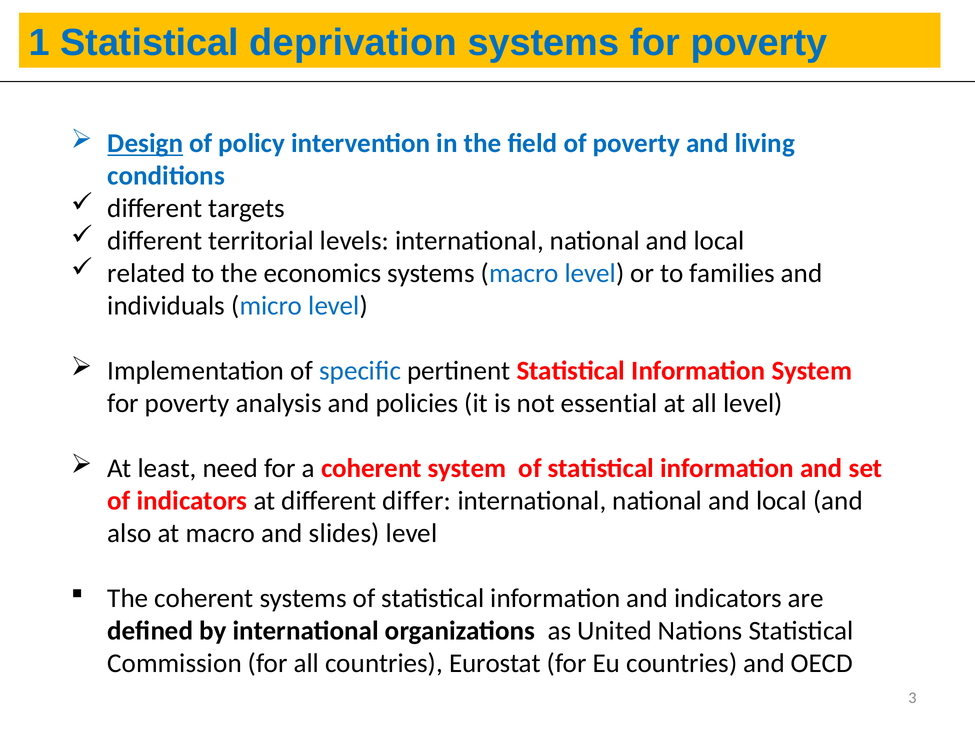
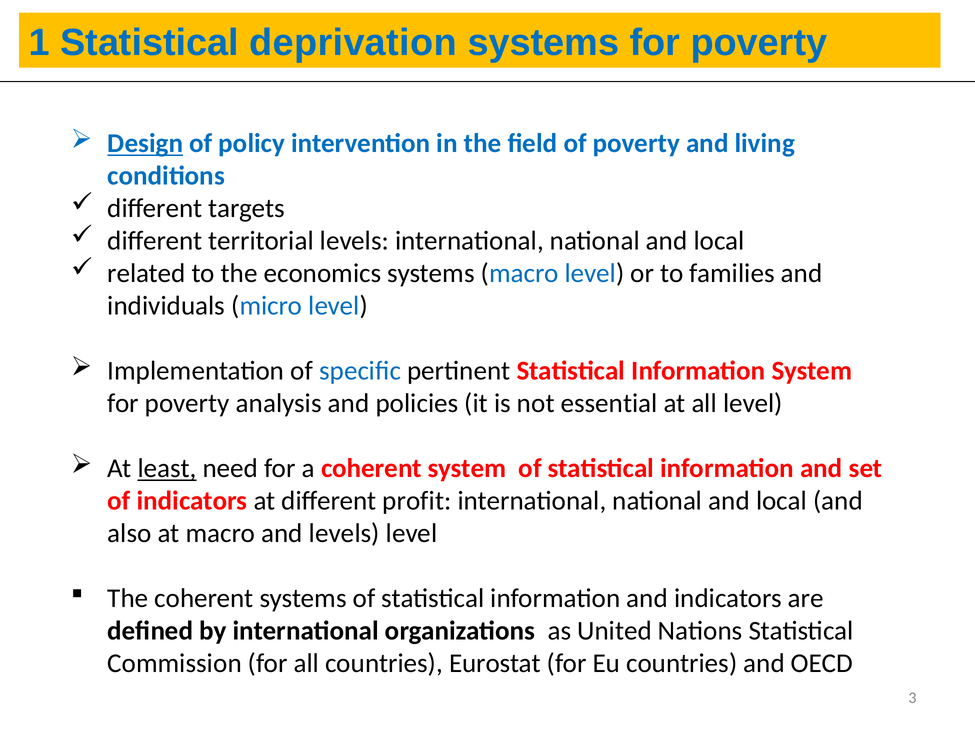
least underline: none -> present
differ: differ -> profit
and slides: slides -> levels
